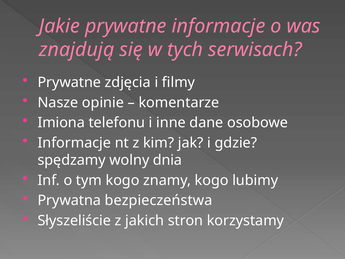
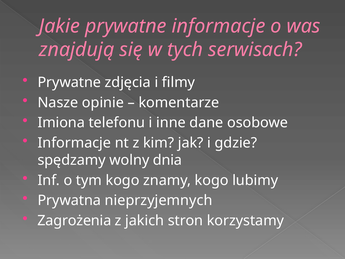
bezpieczeństwa: bezpieczeństwa -> nieprzyjemnych
Słyszeliście: Słyszeliście -> Zagrożenia
